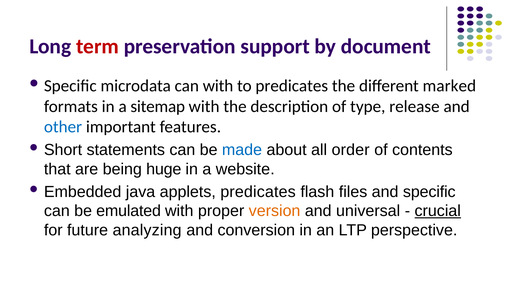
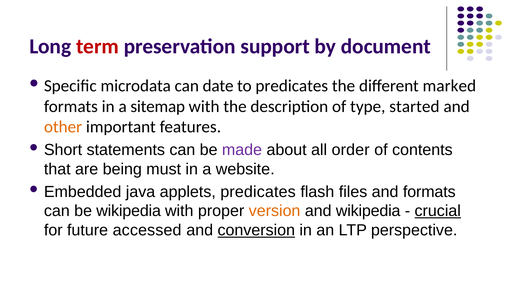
can with: with -> date
release: release -> started
other colour: blue -> orange
made colour: blue -> purple
huge: huge -> must
and specific: specific -> formats
be emulated: emulated -> wikipedia
and universal: universal -> wikipedia
analyzing: analyzing -> accessed
conversion underline: none -> present
